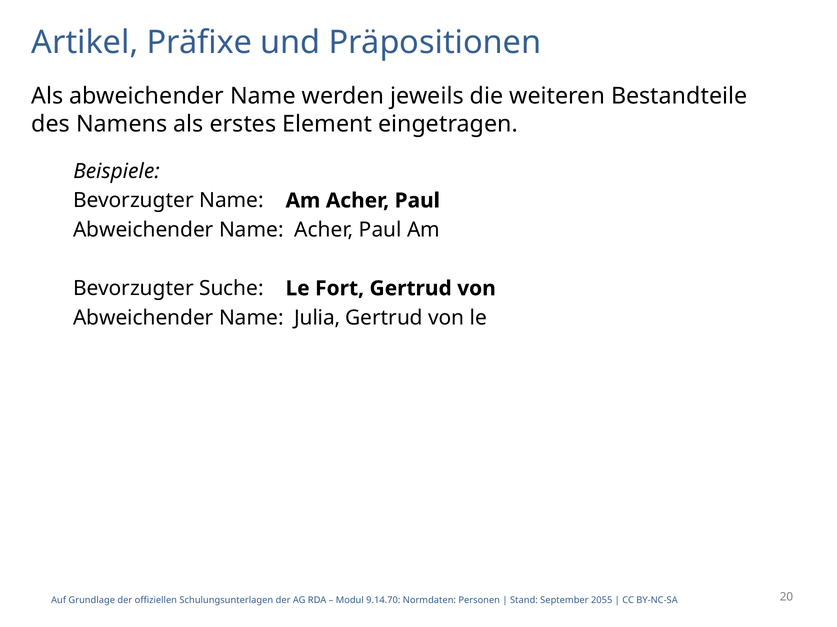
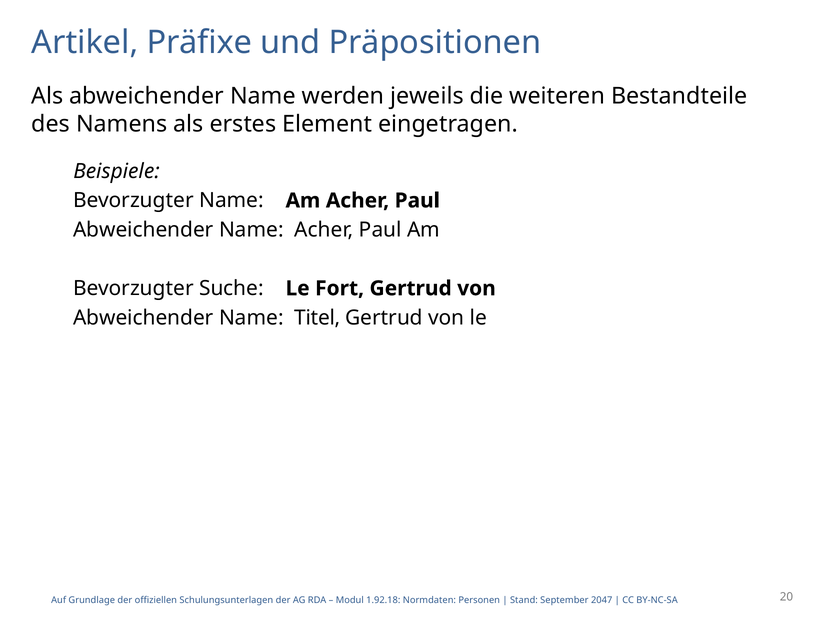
Julia: Julia -> Titel
9.14.70: 9.14.70 -> 1.92.18
2055: 2055 -> 2047
